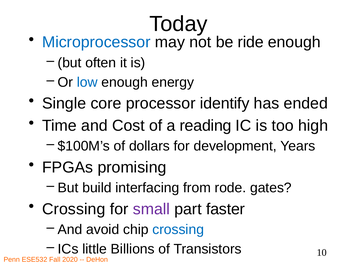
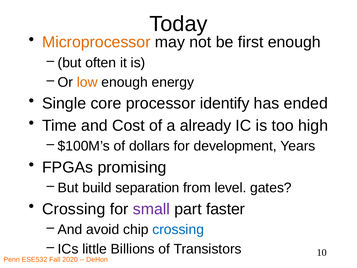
Microprocessor colour: blue -> orange
ride: ride -> first
low colour: blue -> orange
reading: reading -> already
interfacing: interfacing -> separation
rode: rode -> level
